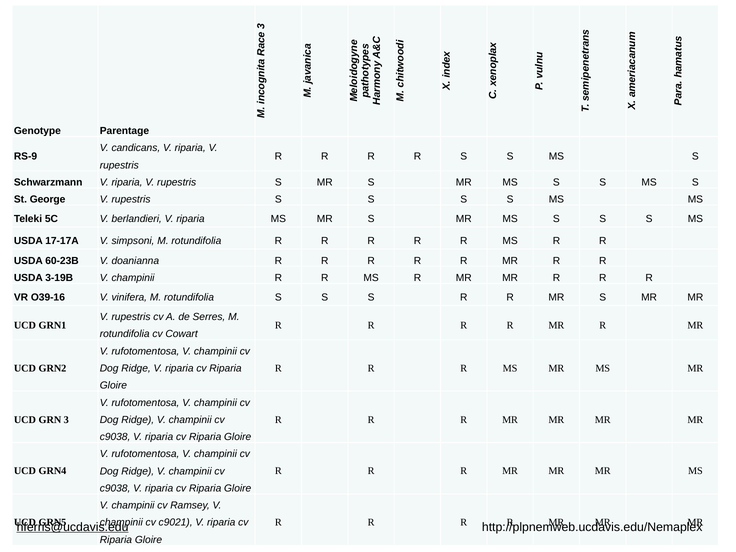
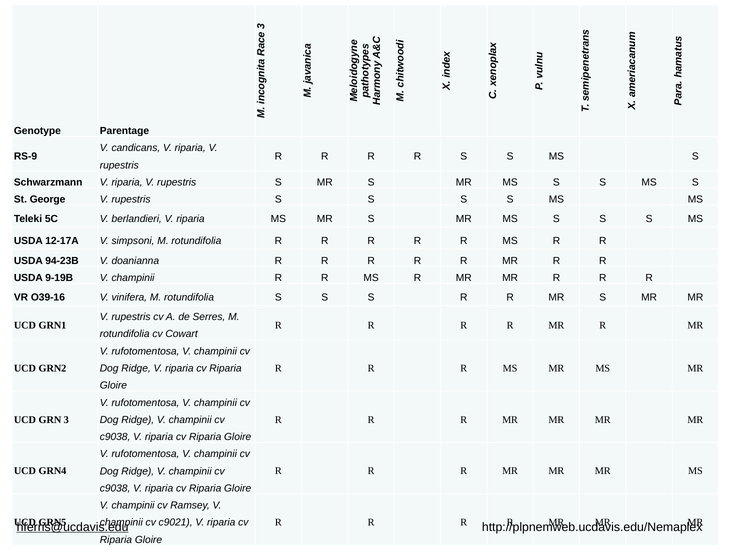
17-17A: 17-17A -> 12-17A
60-23B: 60-23B -> 94-23B
3-19B: 3-19B -> 9-19B
